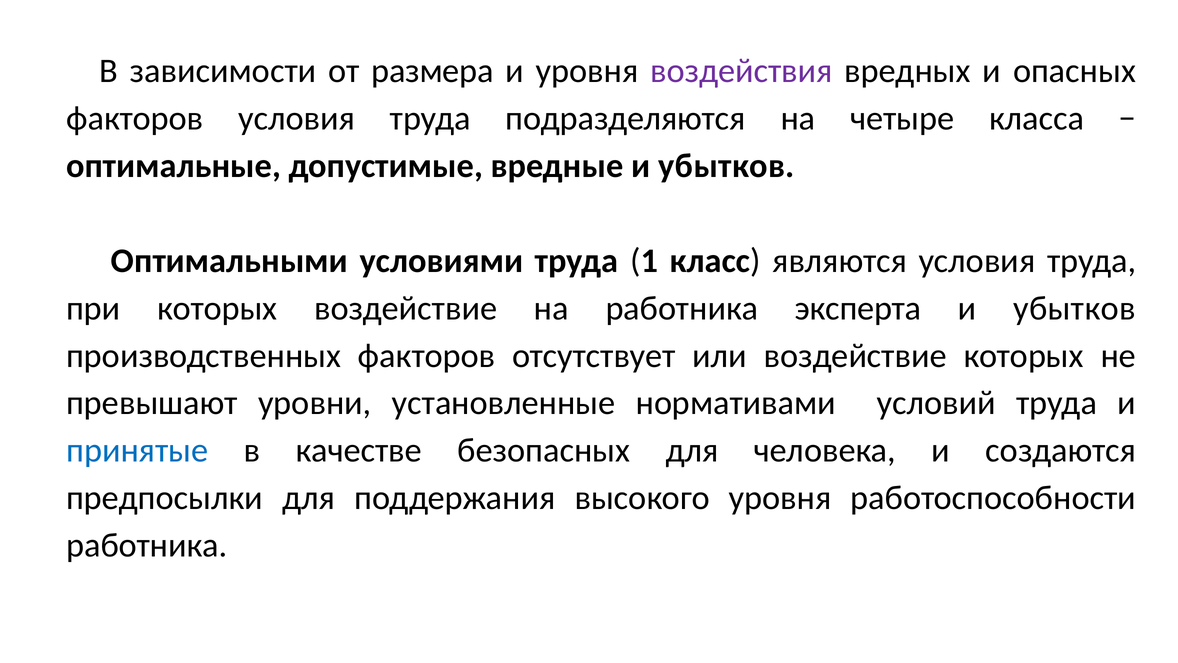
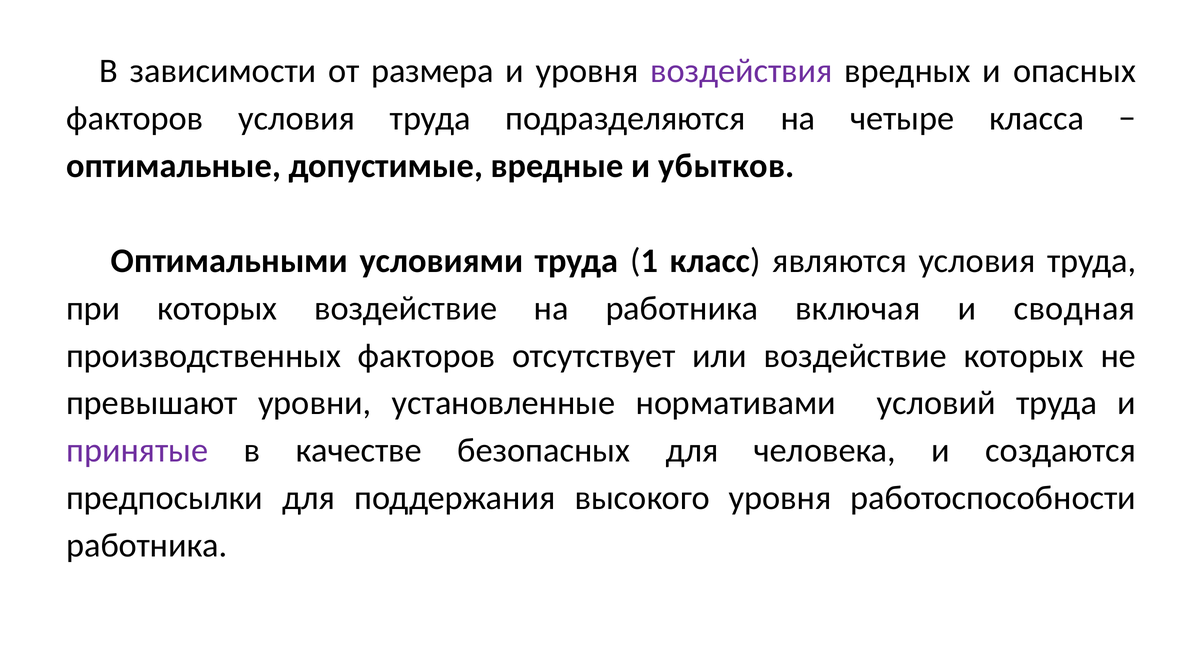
эксперта: эксперта -> включая
убытков at (1074, 308): убытков -> сводная
принятые colour: blue -> purple
